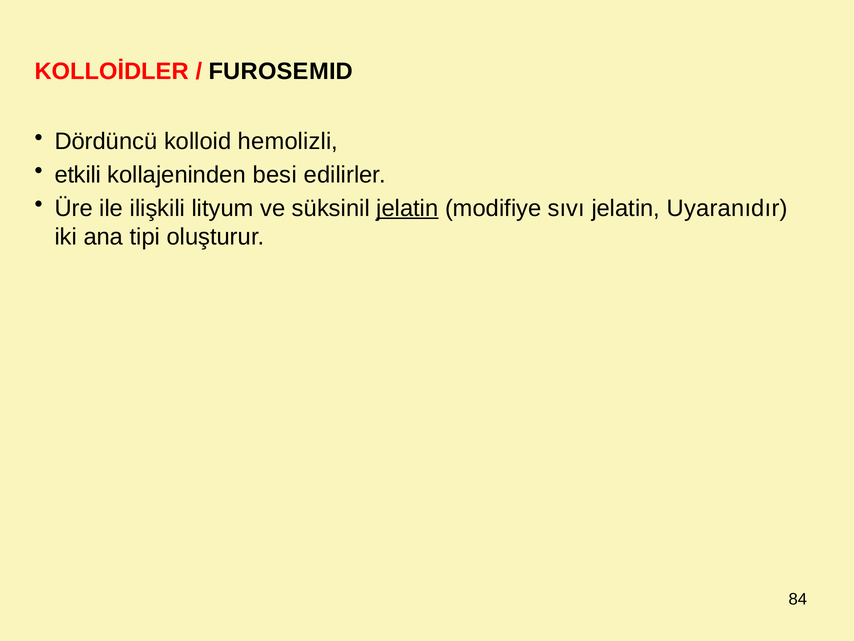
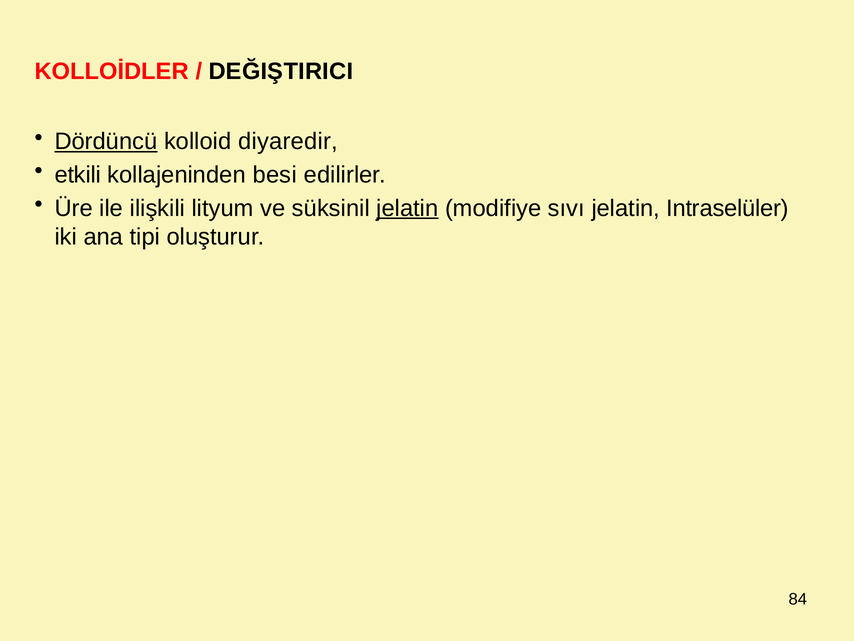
FUROSEMID: FUROSEMID -> DEĞIŞTIRICI
Dördüncü underline: none -> present
hemolizli: hemolizli -> diyaredir
Uyaranıdır: Uyaranıdır -> Intraselüler
